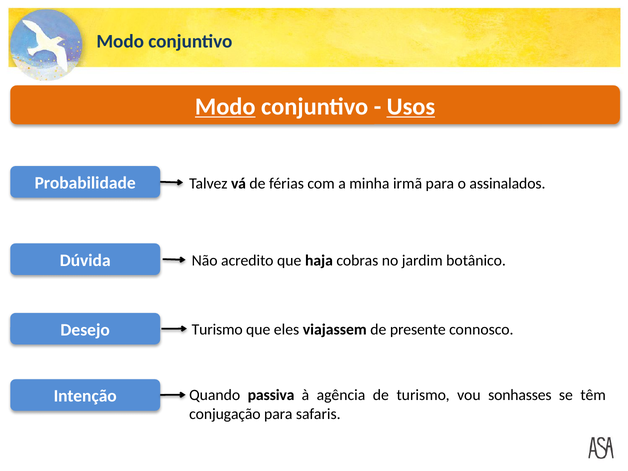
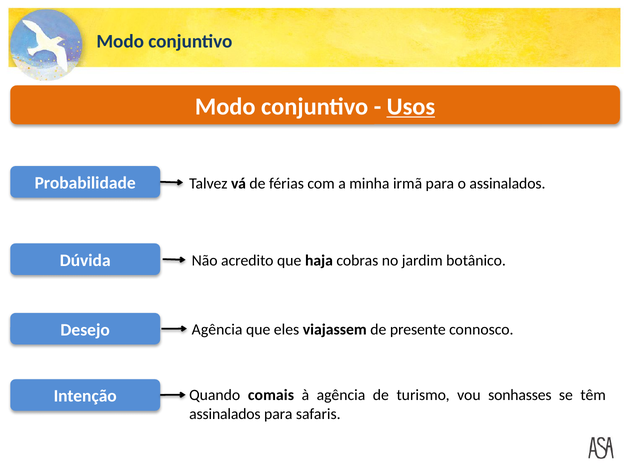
Modo at (225, 106) underline: present -> none
Turismo at (217, 330): Turismo -> Agência
passiva: passiva -> comais
conjugação at (225, 414): conjugação -> assinalados
